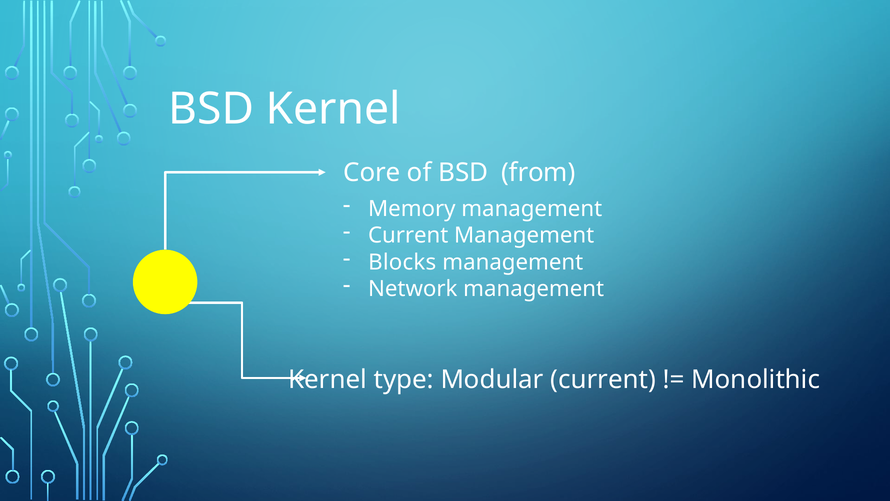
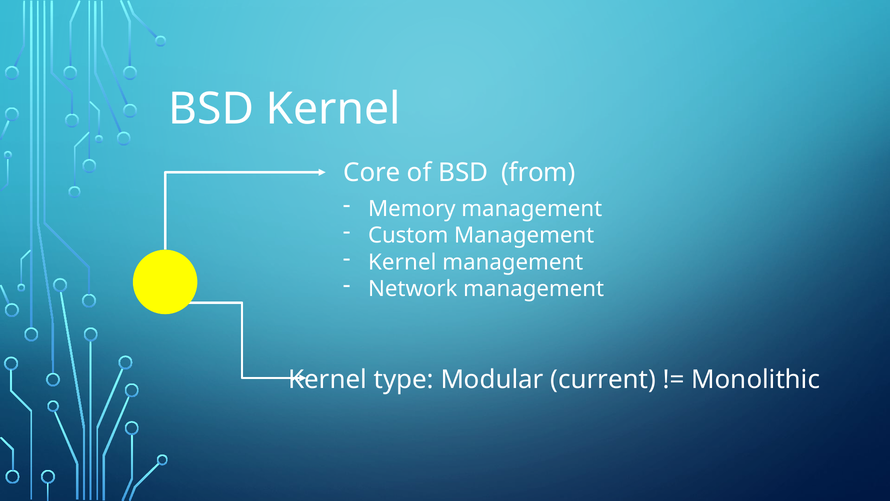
Current at (408, 235): Current -> Custom
Blocks at (402, 262): Blocks -> Kernel
